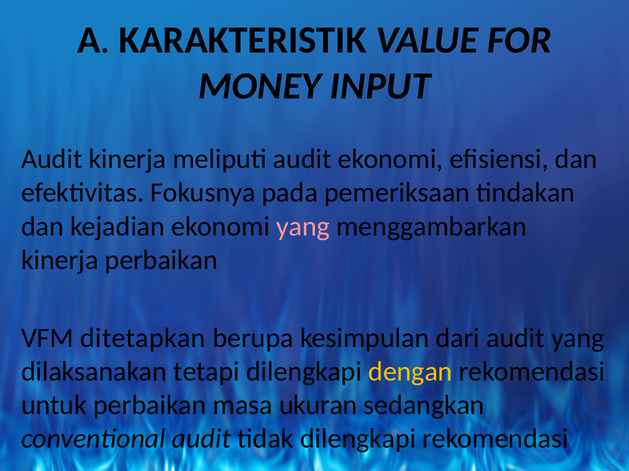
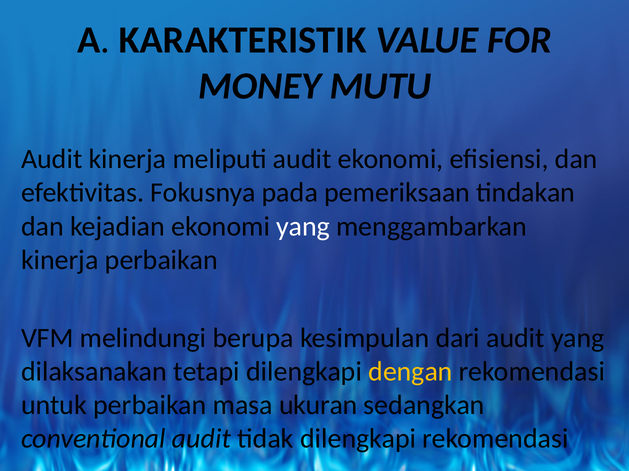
INPUT: INPUT -> MUTU
yang at (303, 227) colour: pink -> white
ditetapkan: ditetapkan -> melindungi
